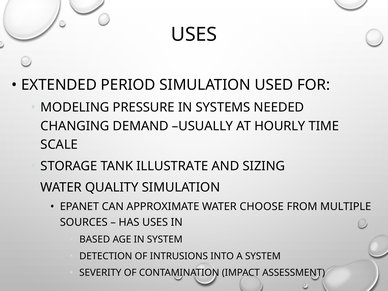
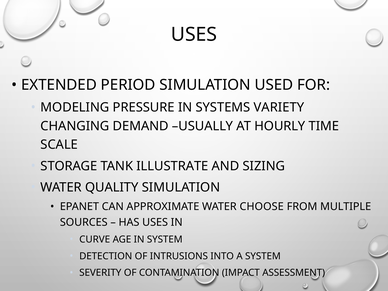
NEEDED: NEEDED -> VARIETY
BASED: BASED -> CURVE
